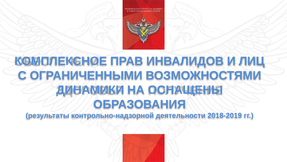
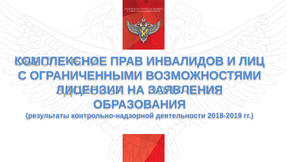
ДИНАМИКИ: ДИНАМИКИ -> ЛИЦЕНЗИИ
ОСНАЩЕНЫ: ОСНАЩЕНЫ -> ЗАЯВЛЕНИЯ
